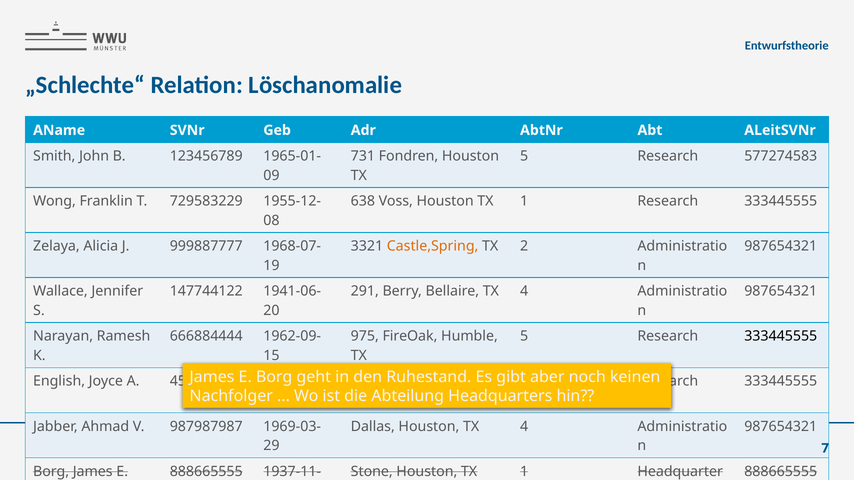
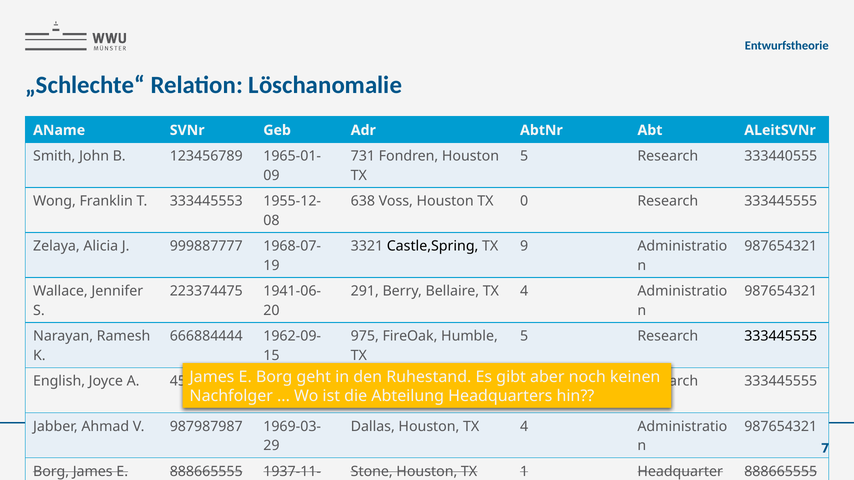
577274583: 577274583 -> 333440555
729583229: 729583229 -> 333445553
Voss Houston TX 1: 1 -> 0
Castle,Spring colour: orange -> black
2: 2 -> 9
147744122: 147744122 -> 223374475
